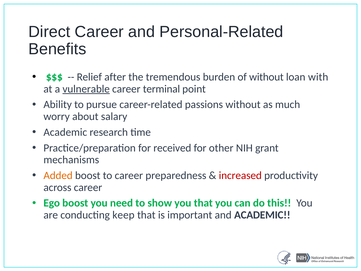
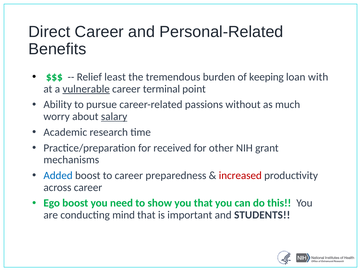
after: after -> least
of without: without -> keeping
salary underline: none -> present
Added colour: orange -> blue
keep: keep -> mind
and ACADEMIC: ACADEMIC -> STUDENTS
